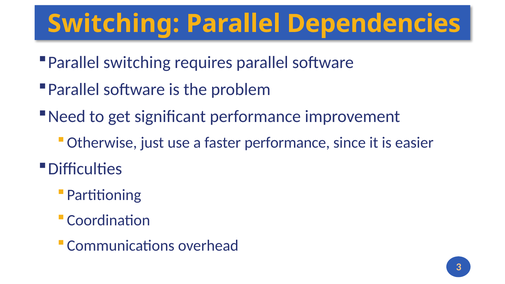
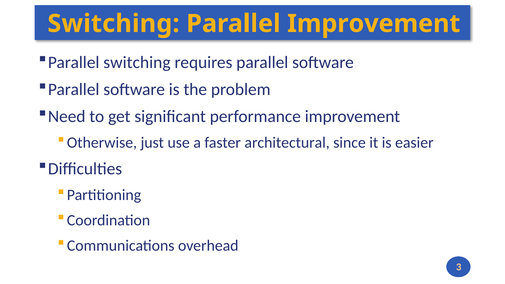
Parallel Dependencies: Dependencies -> Improvement
faster performance: performance -> architectural
